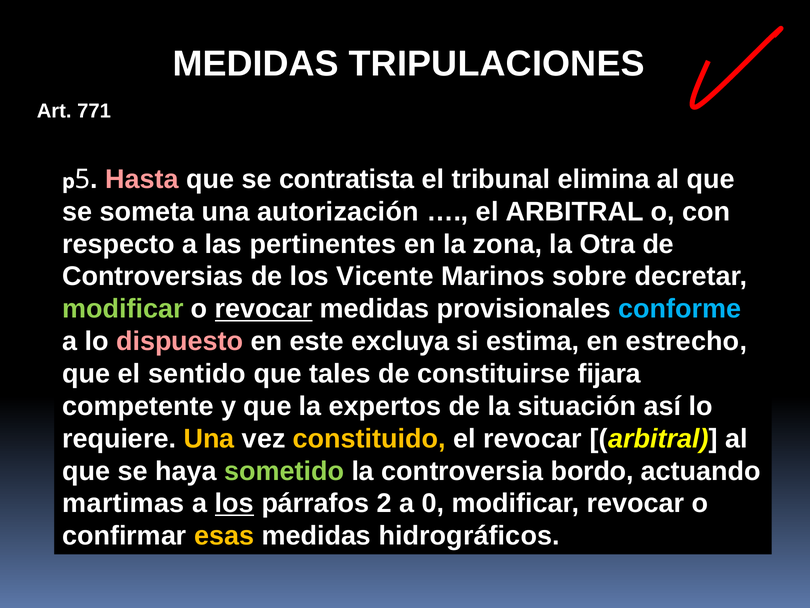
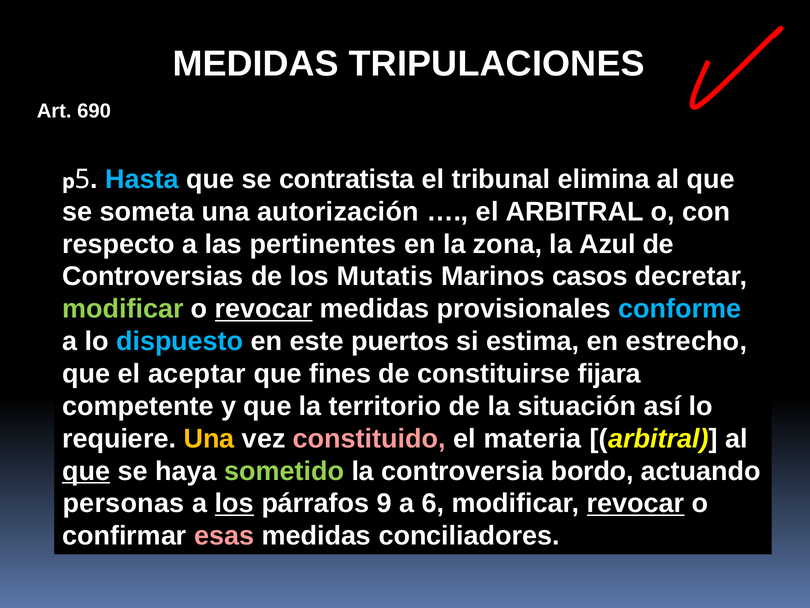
771: 771 -> 690
Hasta colour: pink -> light blue
Otra: Otra -> Azul
Vicente: Vicente -> Mutatis
sobre: sobre -> casos
dispuesto colour: pink -> light blue
excluya: excluya -> puertos
sentido: sentido -> aceptar
tales: tales -> fines
expertos: expertos -> territorio
constituido colour: yellow -> pink
el revocar: revocar -> materia
que at (86, 471) underline: none -> present
martimas: martimas -> personas
2: 2 -> 9
0: 0 -> 6
revocar at (636, 503) underline: none -> present
esas colour: yellow -> pink
hidrográficos: hidrográficos -> conciliadores
